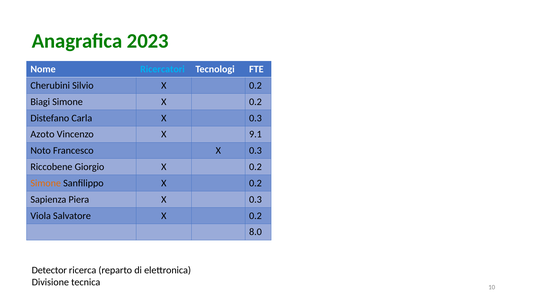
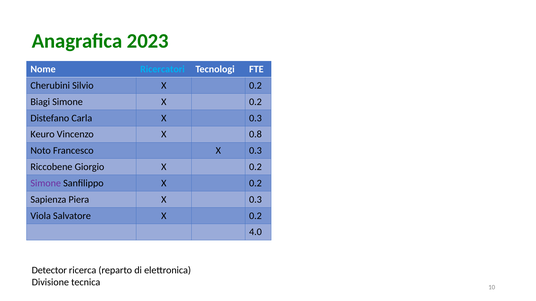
Azoto: Azoto -> Keuro
9.1: 9.1 -> 0.8
Simone at (46, 183) colour: orange -> purple
8.0: 8.0 -> 4.0
